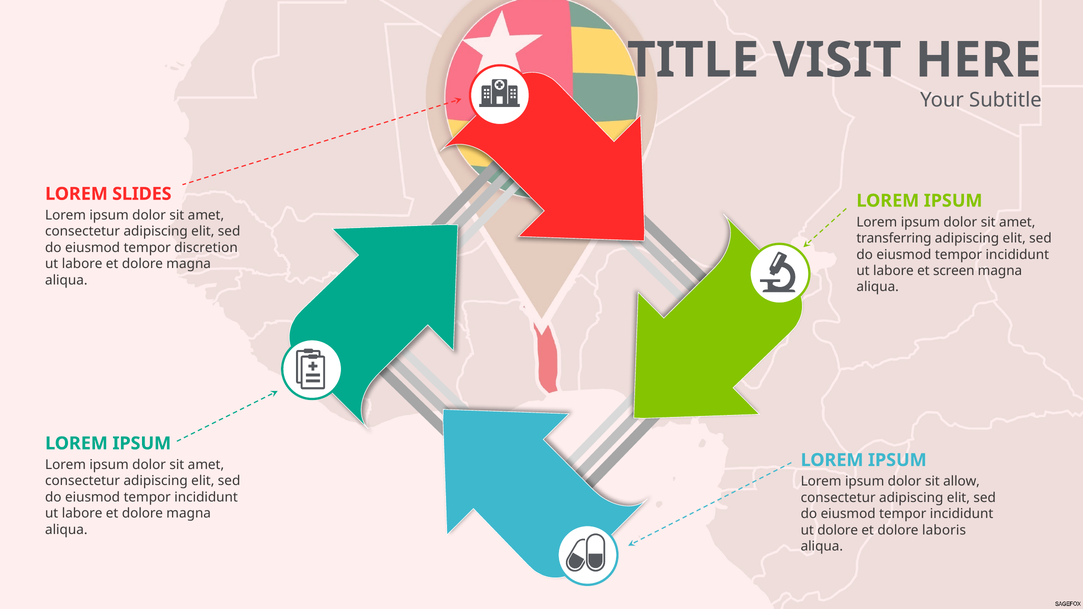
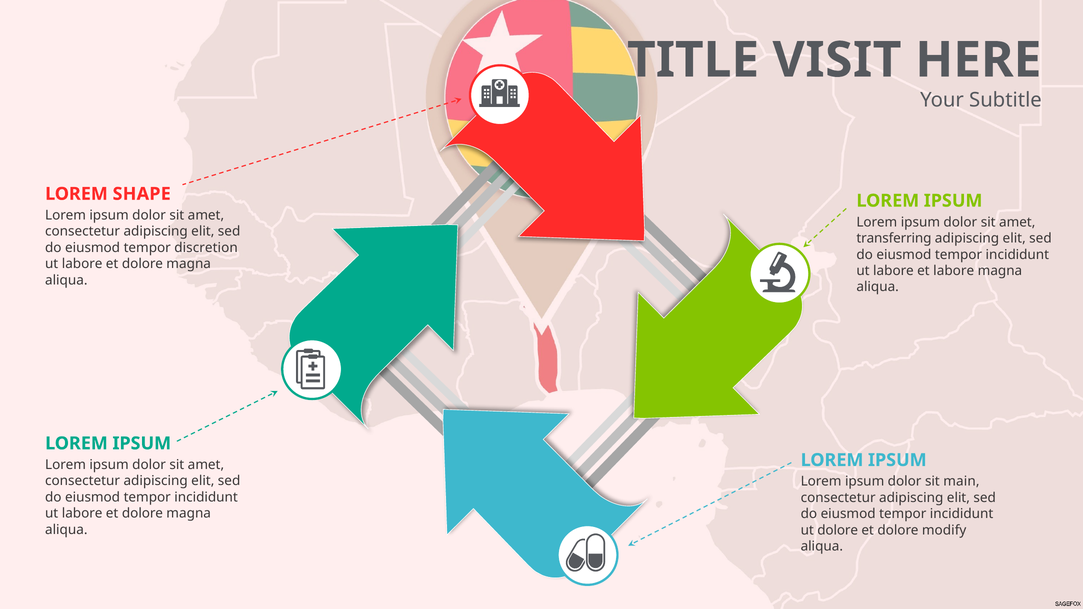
SLIDES: SLIDES -> SHAPE
et screen: screen -> labore
allow: allow -> main
laboris: laboris -> modify
